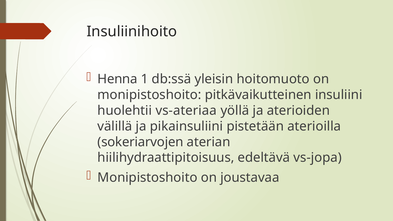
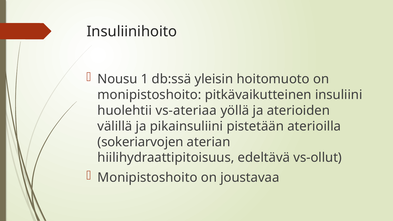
Henna: Henna -> Nousu
vs-jopa: vs-jopa -> vs-ollut
